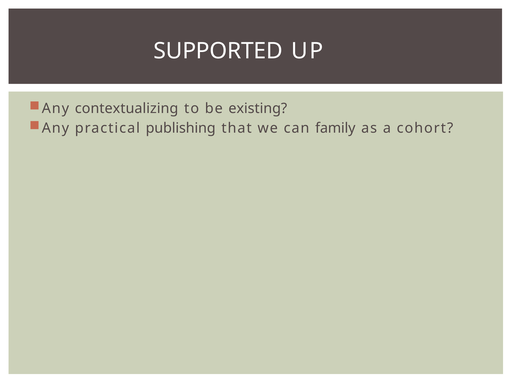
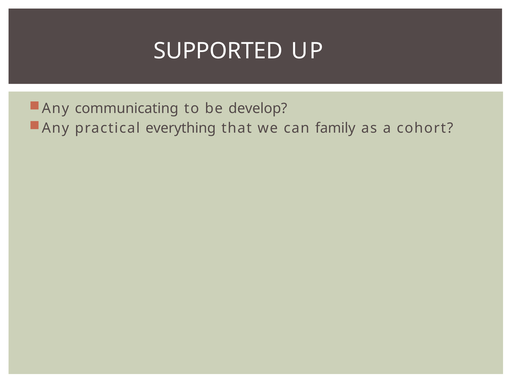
contextualizing: contextualizing -> communicating
existing: existing -> develop
publishing: publishing -> everything
